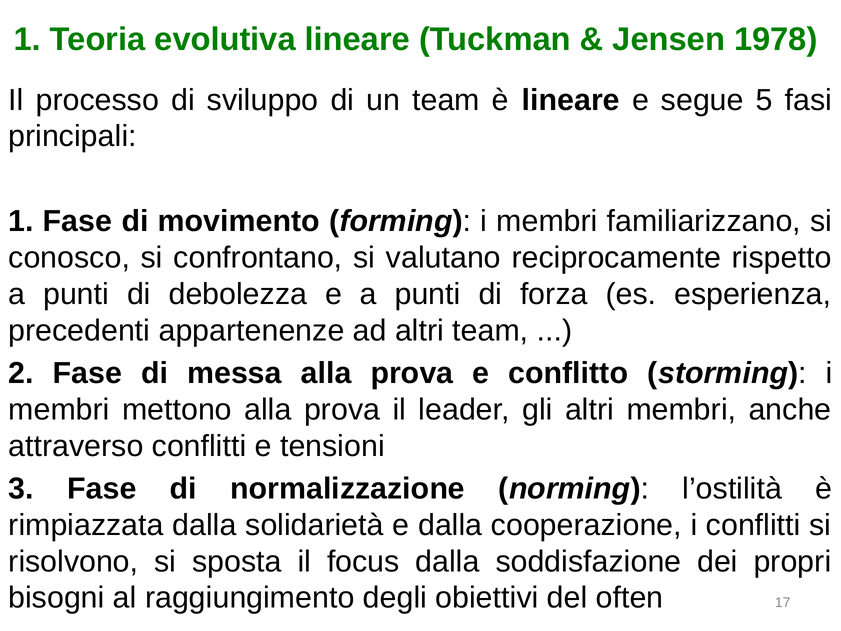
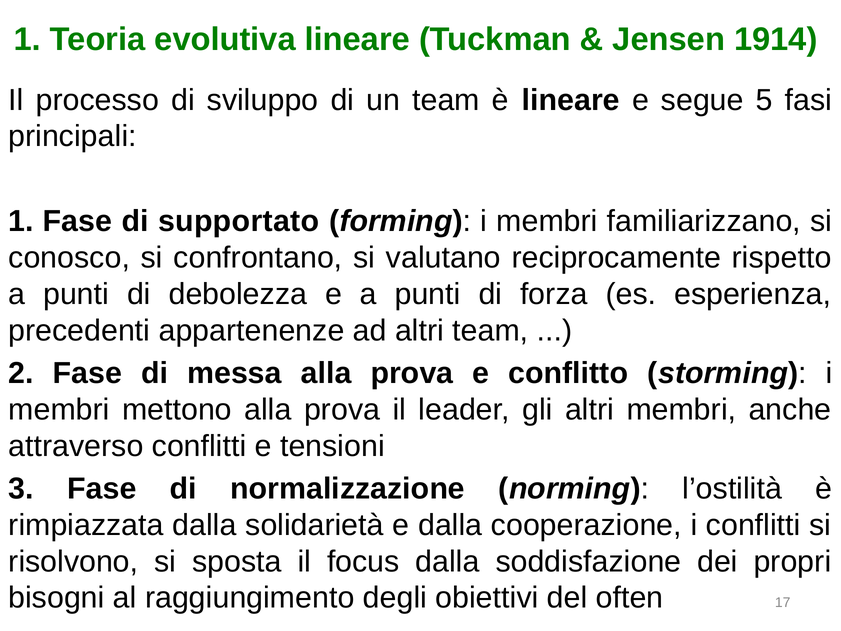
1978: 1978 -> 1914
movimento: movimento -> supportato
